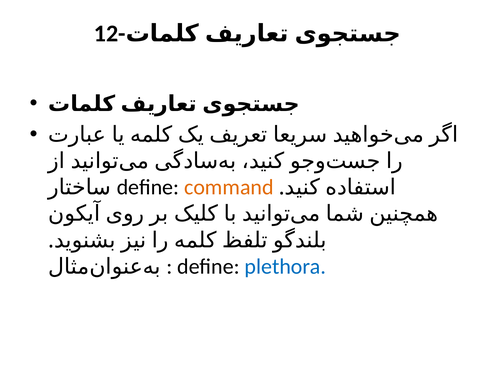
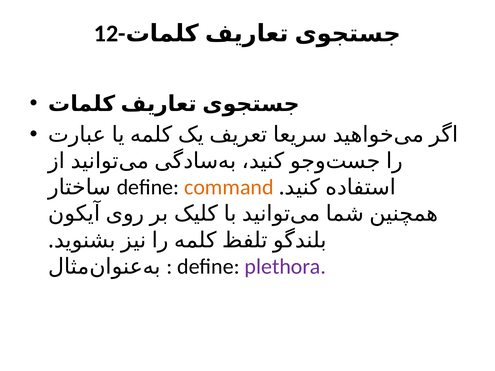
plethora colour: blue -> purple
